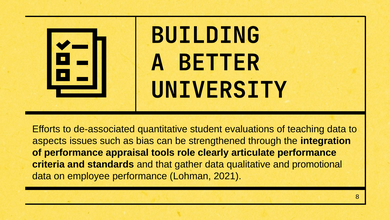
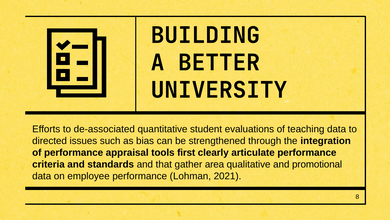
aspects: aspects -> directed
role: role -> first
gather data: data -> area
